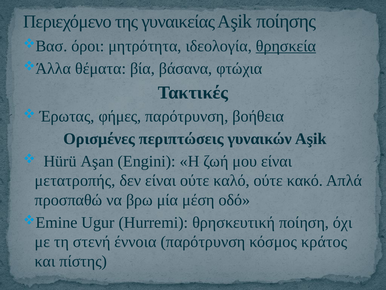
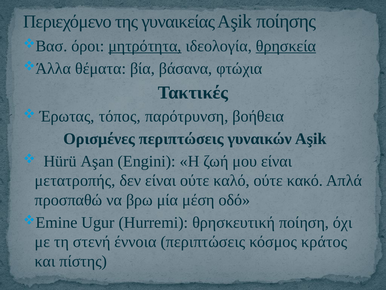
μητρότητα underline: none -> present
φήμες: φήμες -> τόπος
έννοια παρότρυνση: παρότρυνση -> περιπτώσεις
